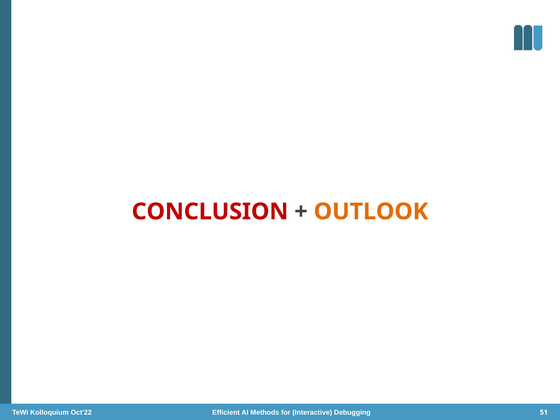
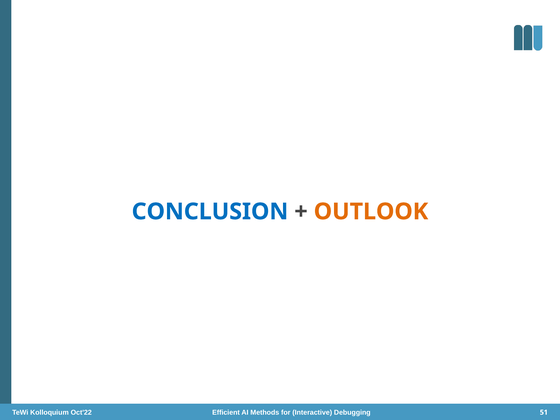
CONCLUSION colour: red -> blue
